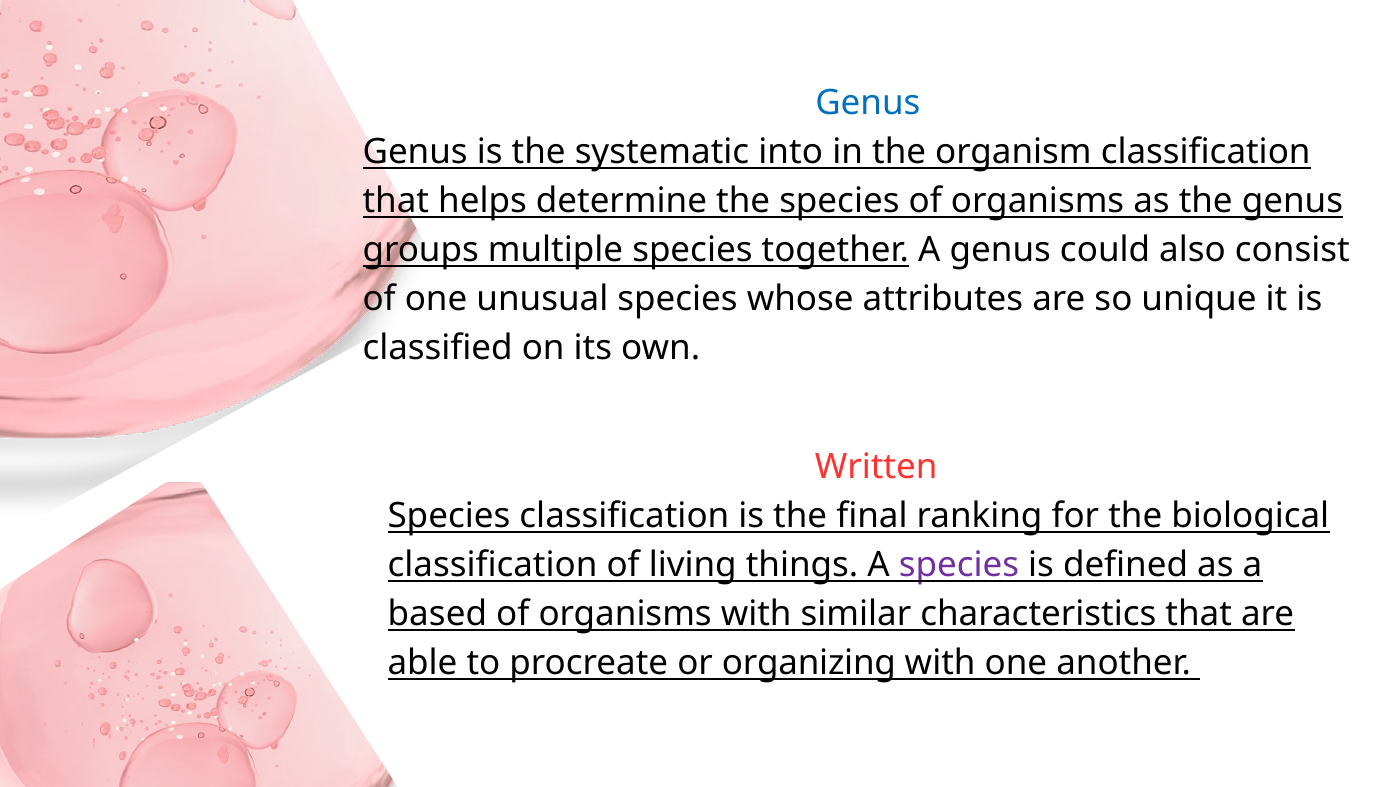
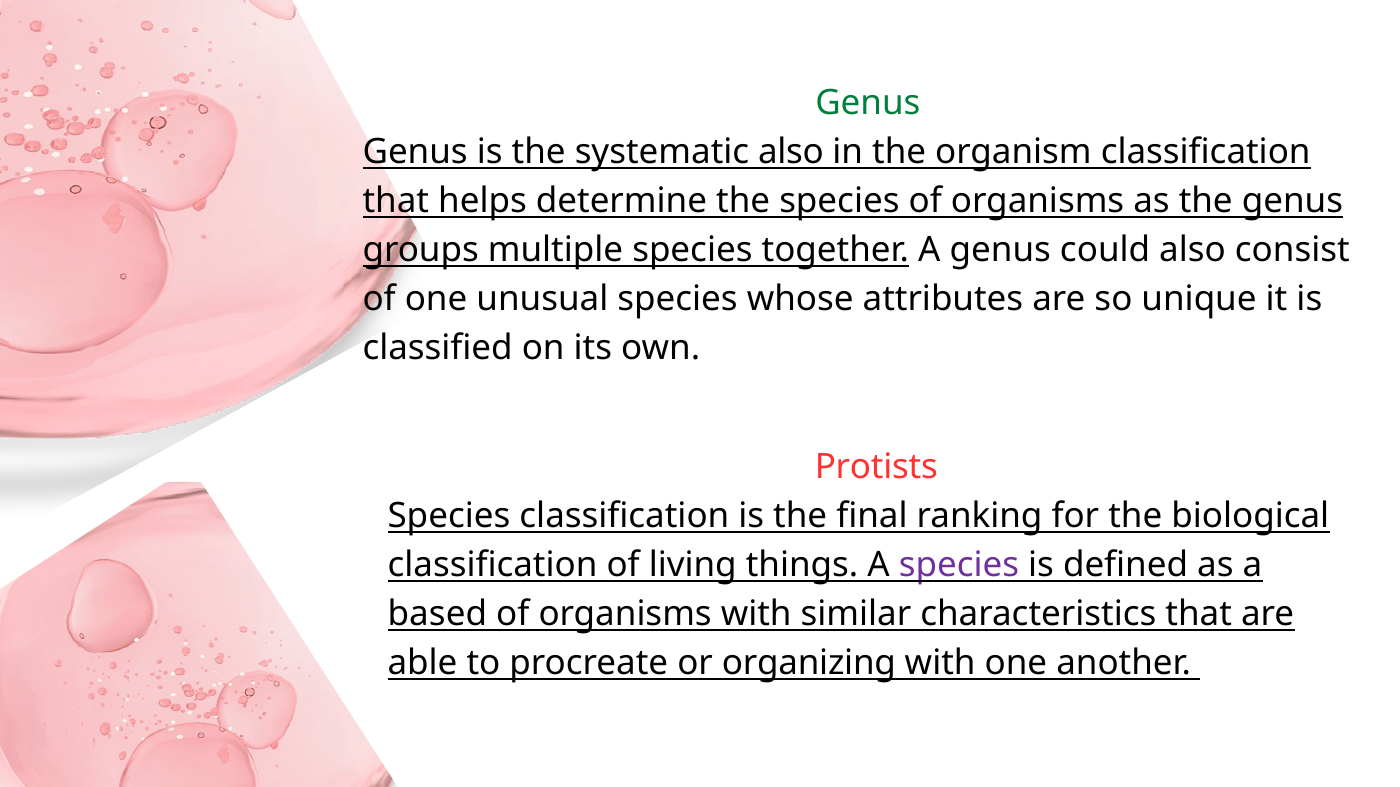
Genus at (868, 103) colour: blue -> green
systematic into: into -> also
Written: Written -> Protists
